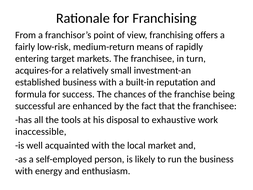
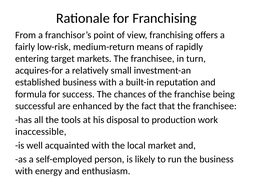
exhaustive: exhaustive -> production
